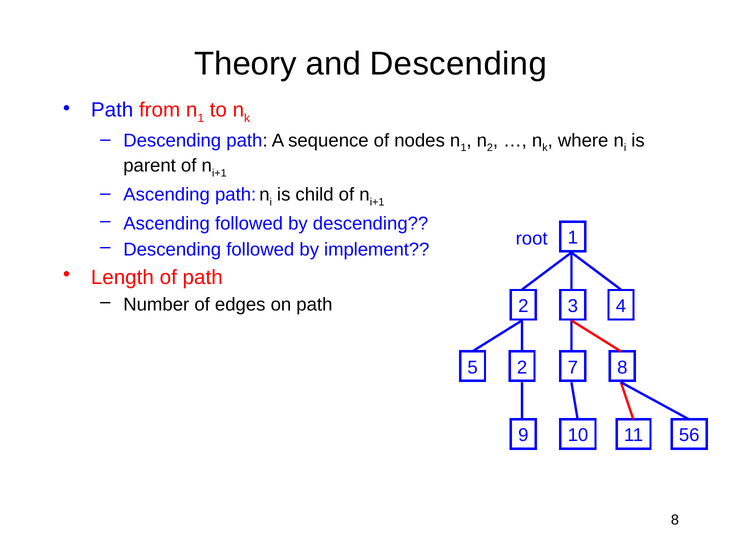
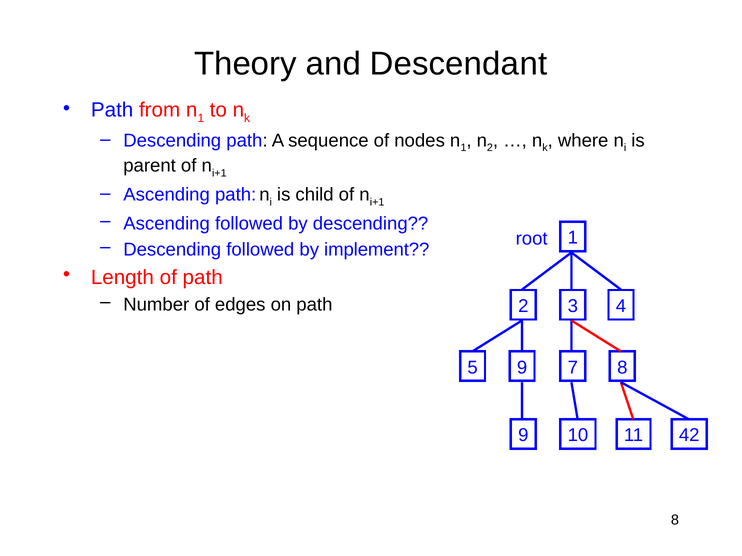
and Descending: Descending -> Descendant
5 2: 2 -> 9
56: 56 -> 42
